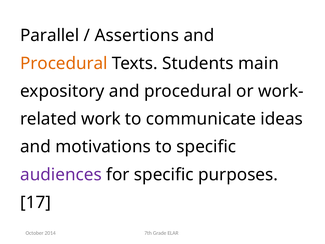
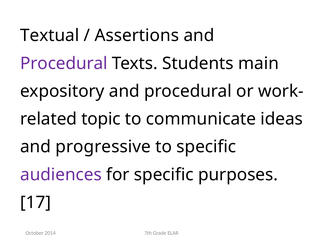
Parallel: Parallel -> Textual
Procedural at (64, 63) colour: orange -> purple
work: work -> topic
motivations: motivations -> progressive
